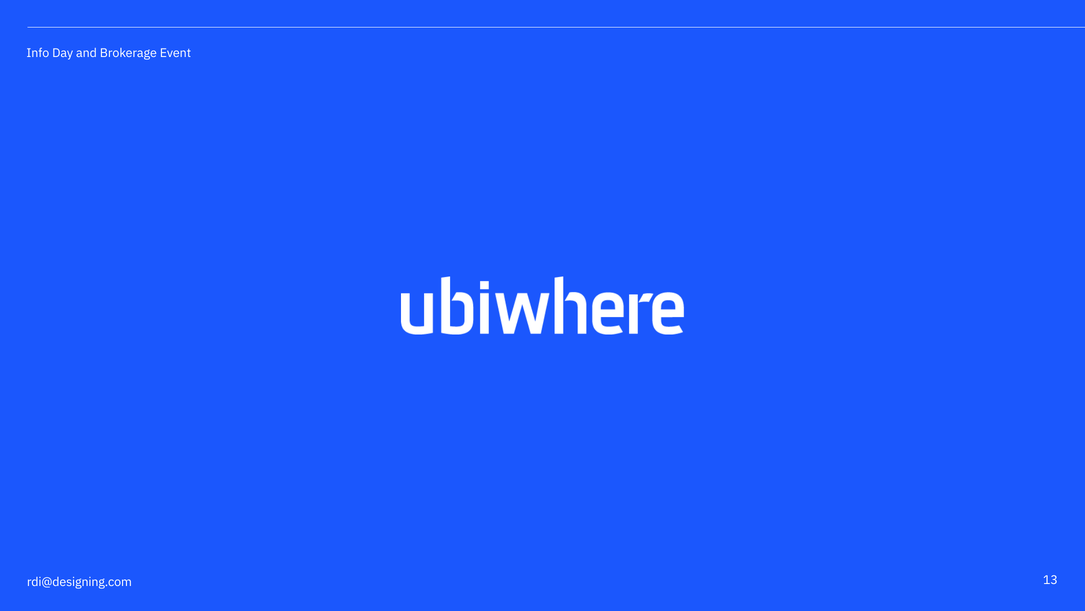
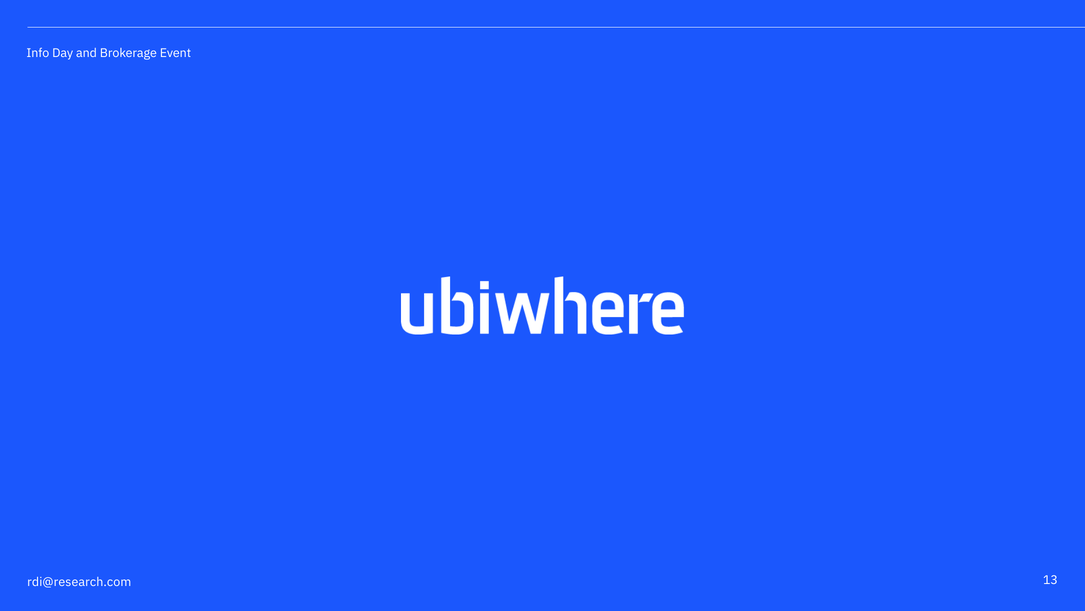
rdi@designing.com: rdi@designing.com -> rdi@research.com
